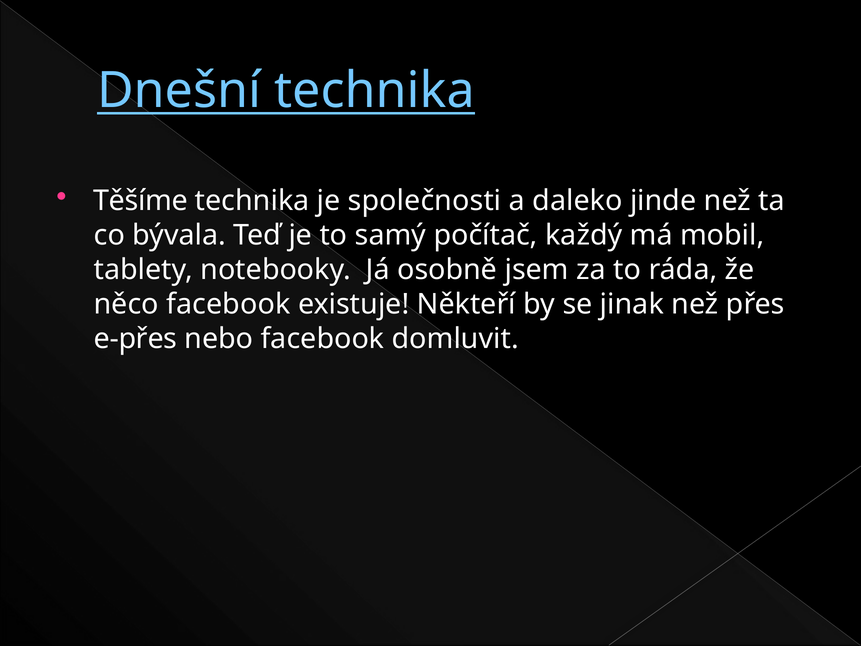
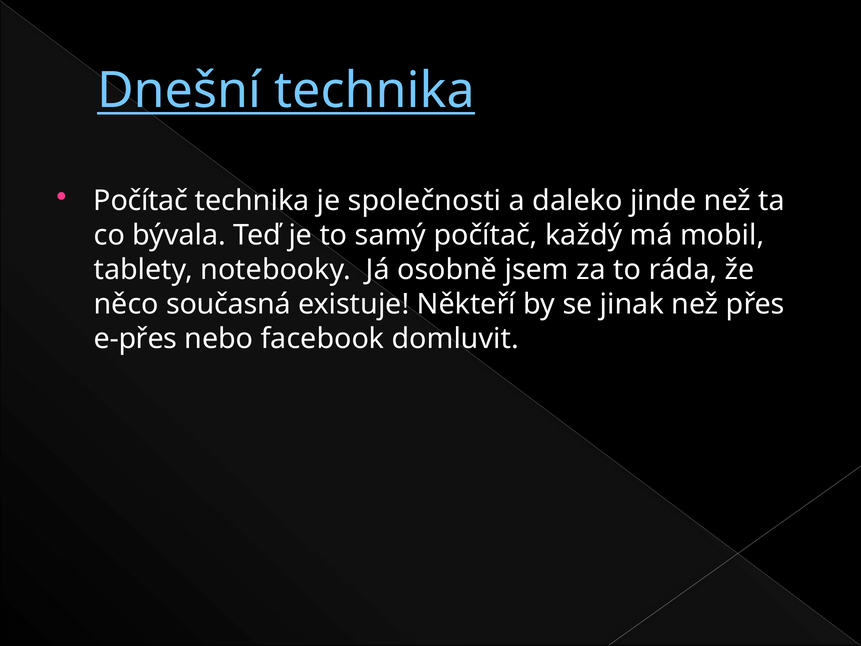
Těšíme at (141, 201): Těšíme -> Počítač
něco facebook: facebook -> současná
